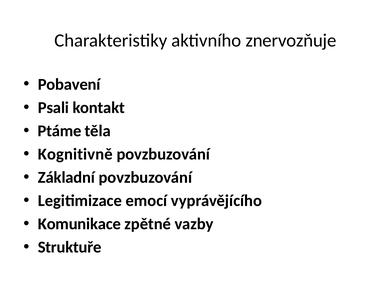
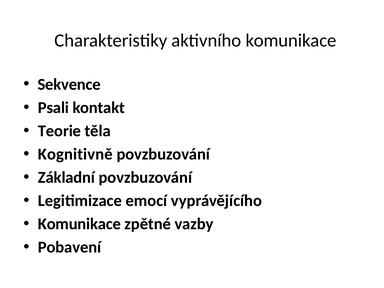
aktivního znervozňuje: znervozňuje -> komunikace
Pobavení: Pobavení -> Sekvence
Ptáme: Ptáme -> Teorie
Struktuře: Struktuře -> Pobavení
